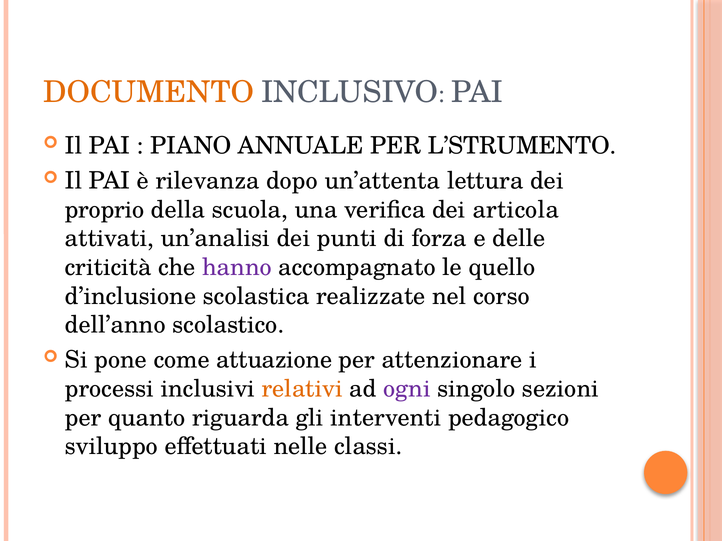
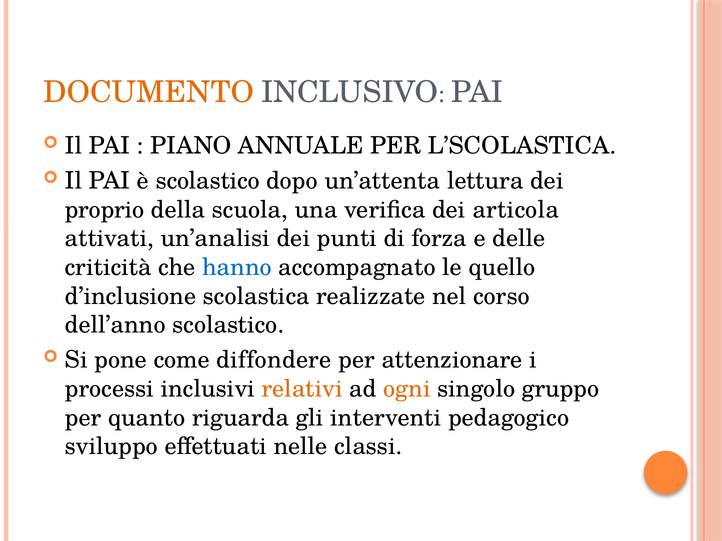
L’STRUMENTO: L’STRUMENTO -> L’SCOLASTICA
è rilevanza: rilevanza -> scolastico
hanno colour: purple -> blue
attuazione: attuazione -> diffondere
ogni colour: purple -> orange
sezioni: sezioni -> gruppo
